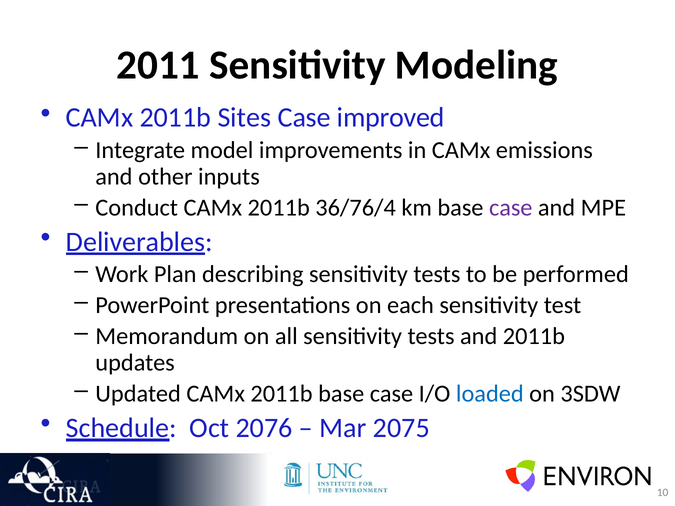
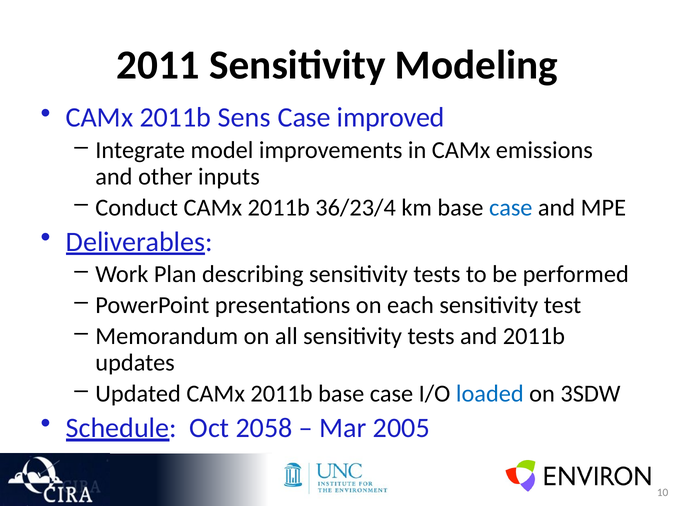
Sites: Sites -> Sens
36/76/4: 36/76/4 -> 36/23/4
case at (511, 208) colour: purple -> blue
2076: 2076 -> 2058
2075: 2075 -> 2005
